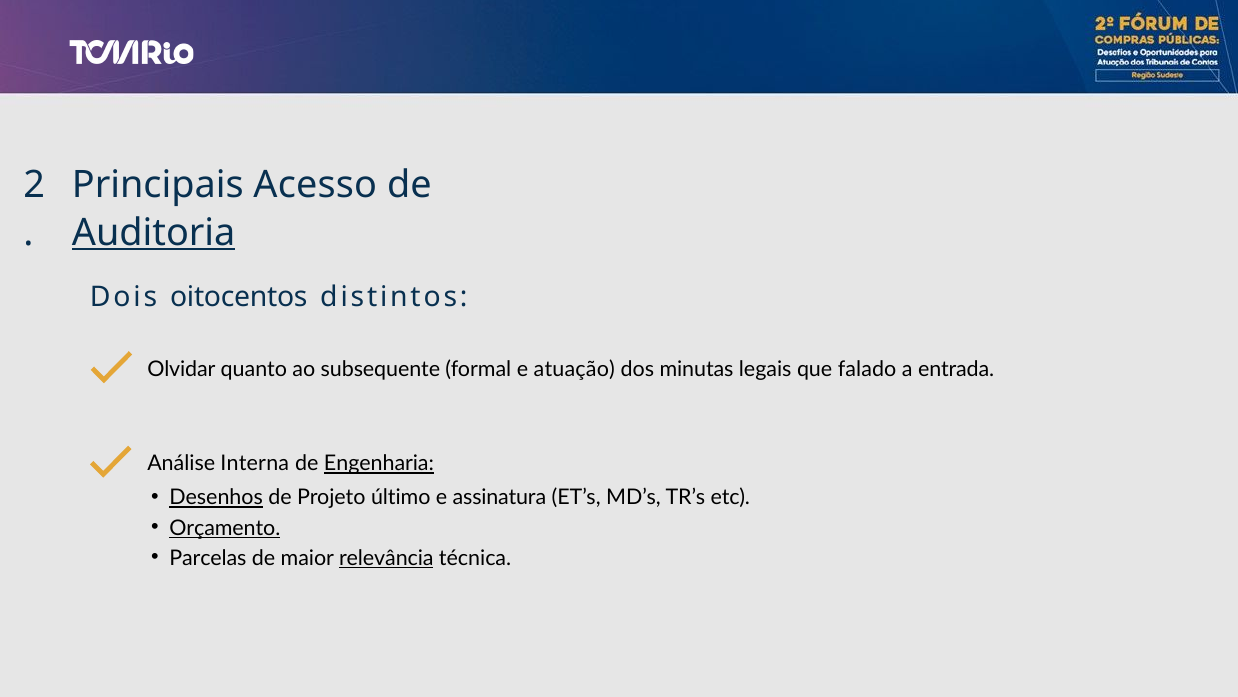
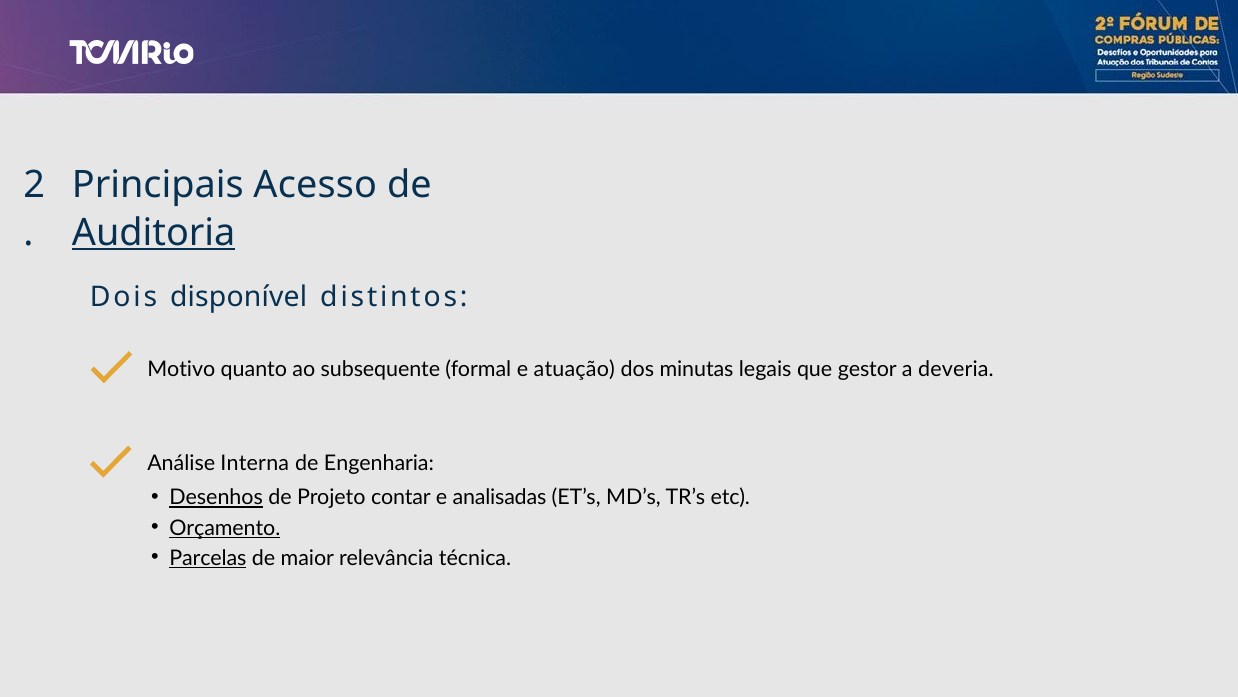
oitocentos: oitocentos -> disponível
Olvidar: Olvidar -> Motivo
falado: falado -> gestor
entrada: entrada -> deveria
Engenharia underline: present -> none
último: último -> contar
assinatura: assinatura -> analisadas
Parcelas underline: none -> present
relevância underline: present -> none
